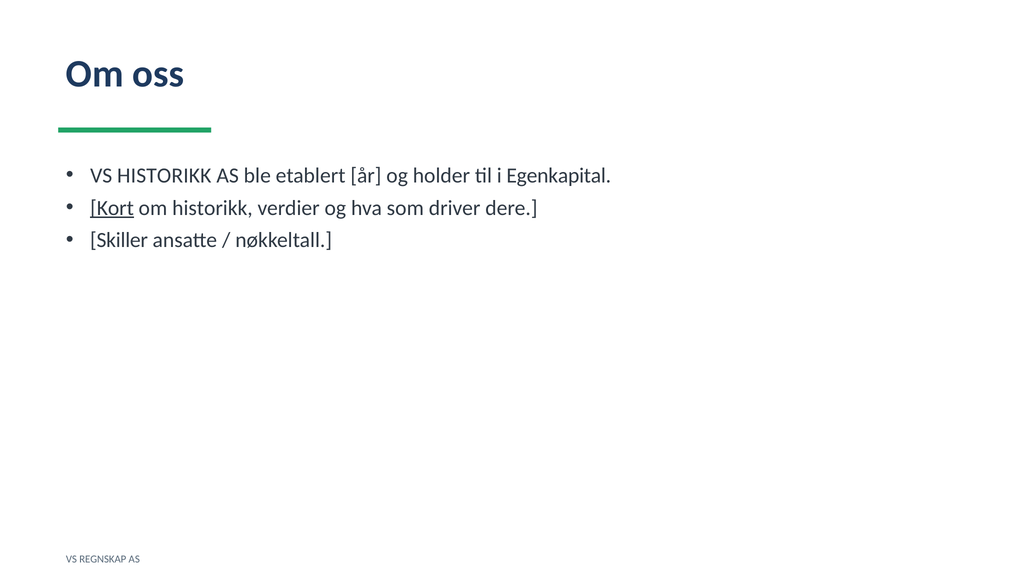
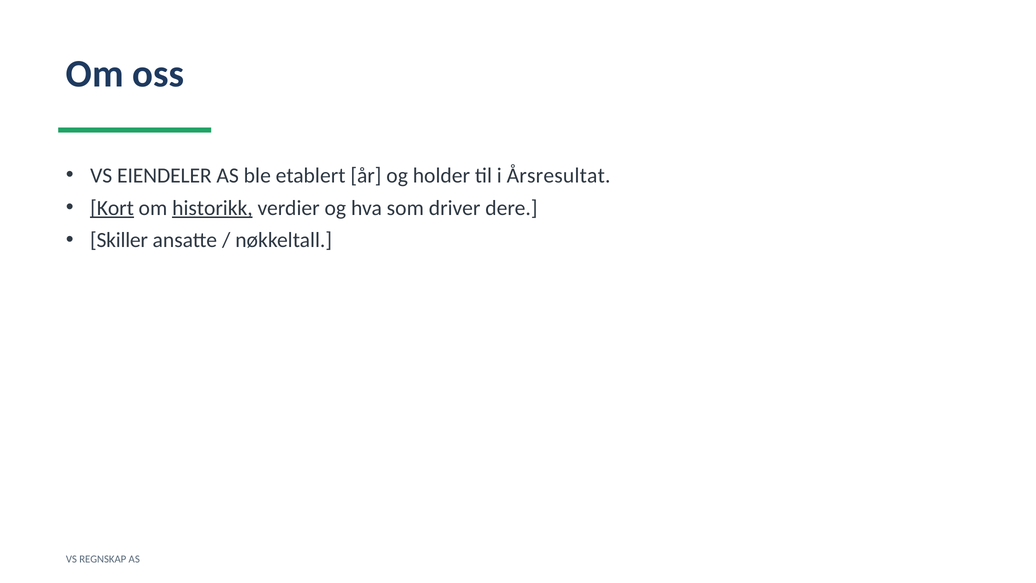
VS HISTORIKK: HISTORIKK -> EIENDELER
Egenkapital: Egenkapital -> Årsresultat
historikk at (212, 208) underline: none -> present
